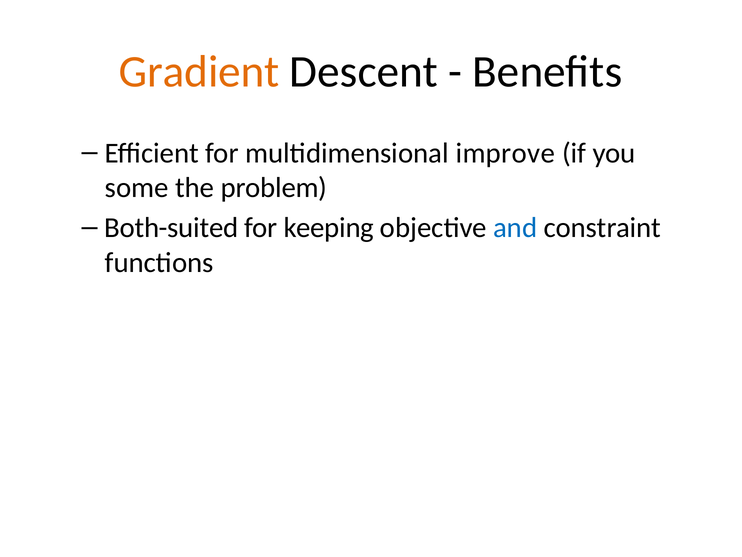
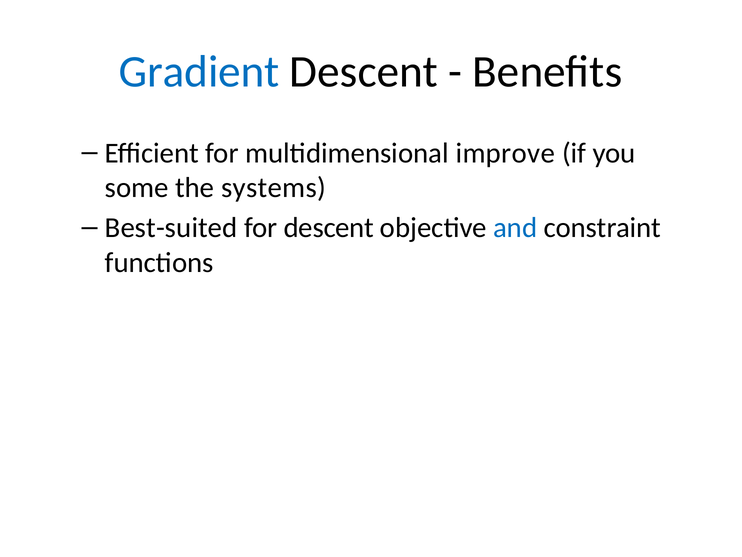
Gradient colour: orange -> blue
problem: problem -> systems
Both-suited: Both-suited -> Best-suited
for keeping: keeping -> descent
